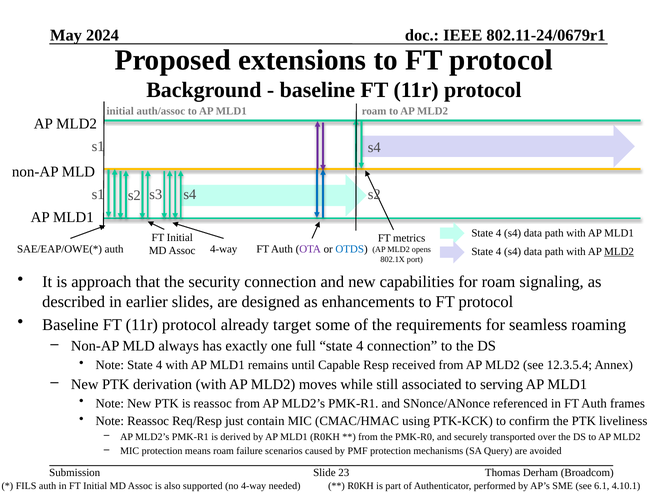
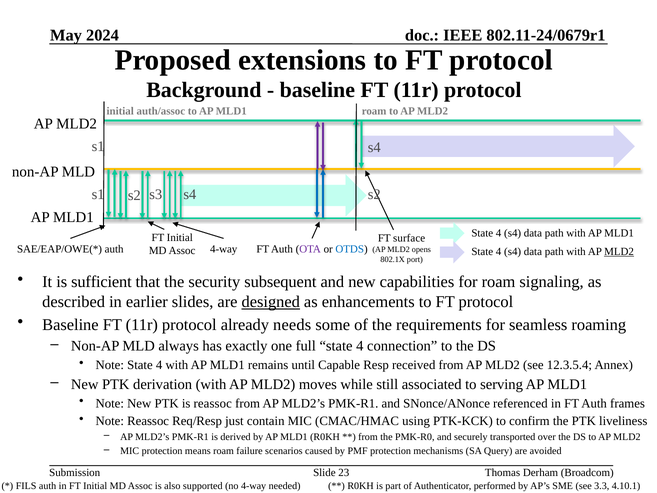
metrics: metrics -> surface
approach: approach -> sufficient
security connection: connection -> subsequent
designed underline: none -> present
target: target -> needs
6.1: 6.1 -> 3.3
